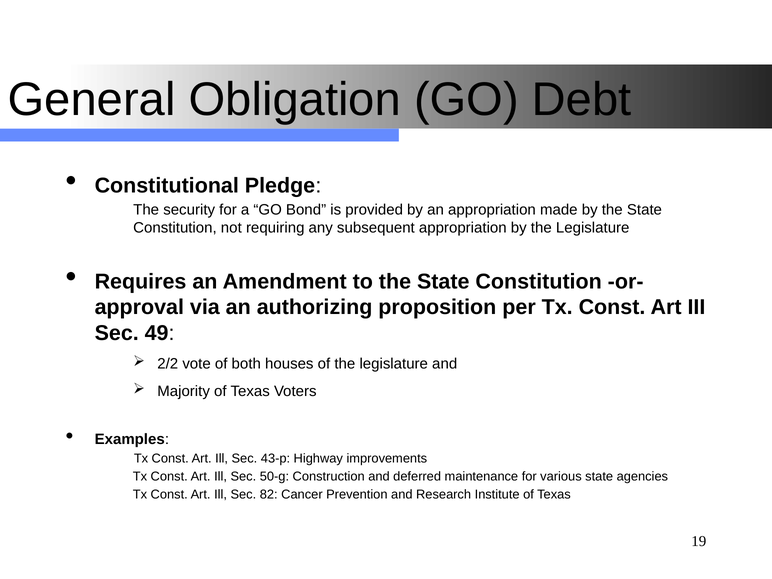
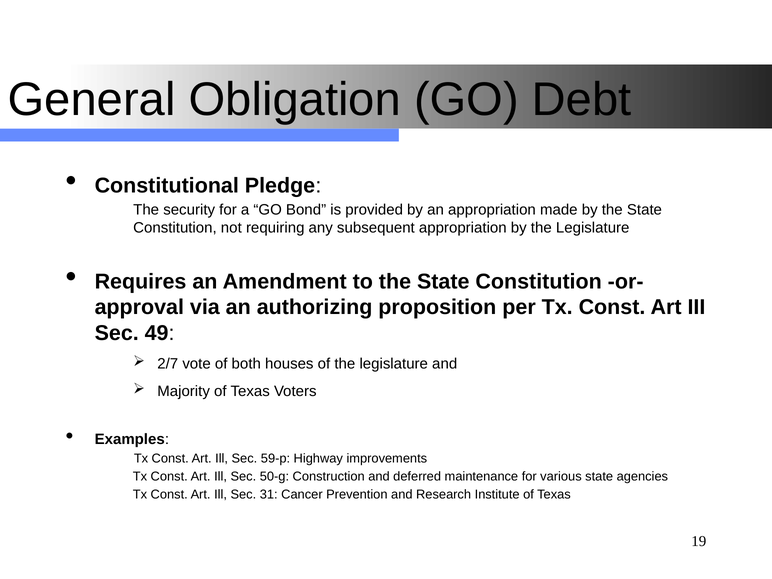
2/2: 2/2 -> 2/7
43-p: 43-p -> 59-p
82: 82 -> 31
